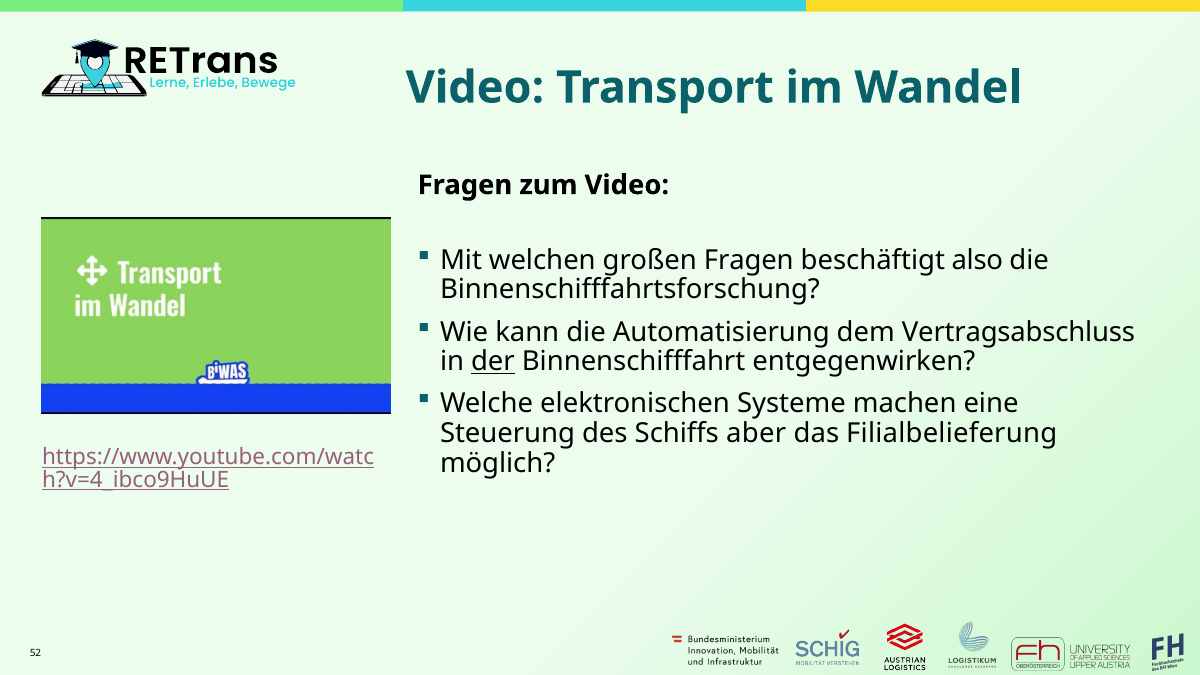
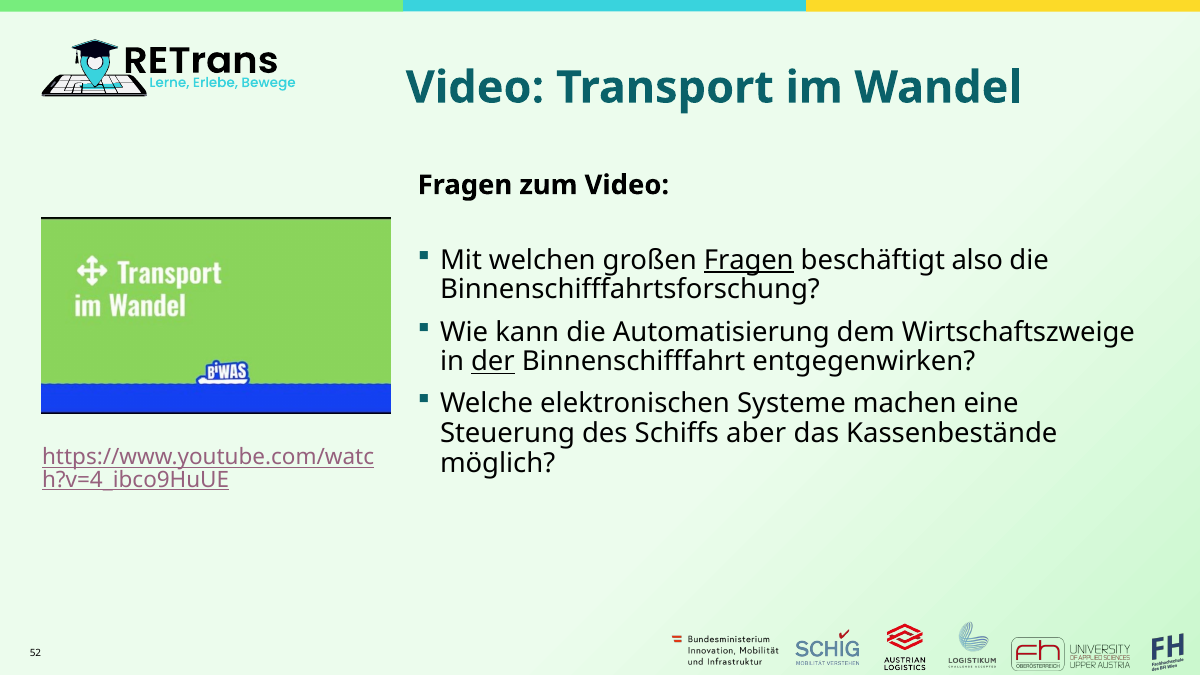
Fragen at (749, 260) underline: none -> present
Vertragsabschluss: Vertragsabschluss -> Wirtschaftszweige
Filialbelieferung: Filialbelieferung -> Kassenbestände
